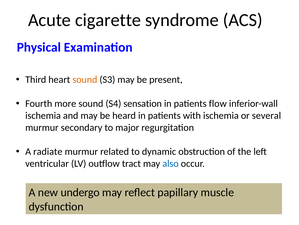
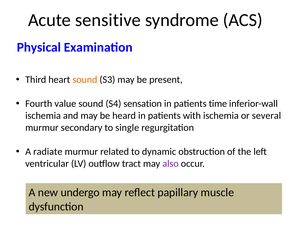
cigarette: cigarette -> sensitive
more: more -> value
flow: flow -> time
major: major -> single
also colour: blue -> purple
